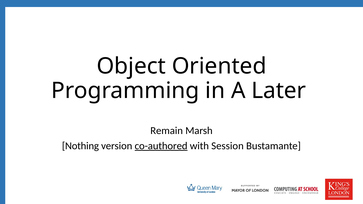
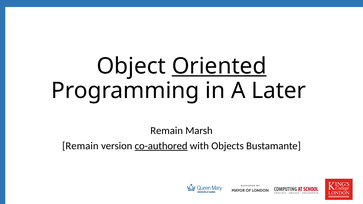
Oriented underline: none -> present
Nothing at (80, 146): Nothing -> Remain
Session: Session -> Objects
